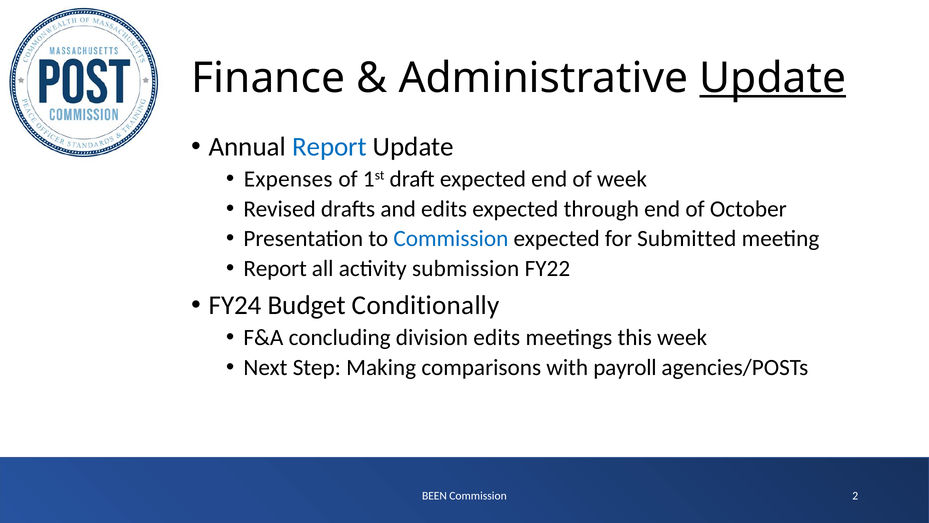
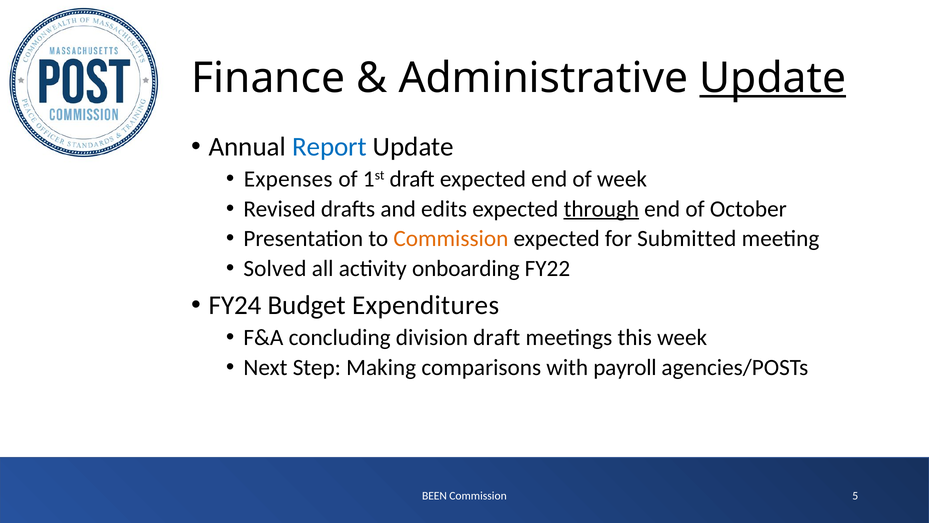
through underline: none -> present
Commission at (451, 239) colour: blue -> orange
Report at (275, 268): Report -> Solved
submission: submission -> onboarding
Conditionally: Conditionally -> Expenditures
division edits: edits -> draft
2: 2 -> 5
